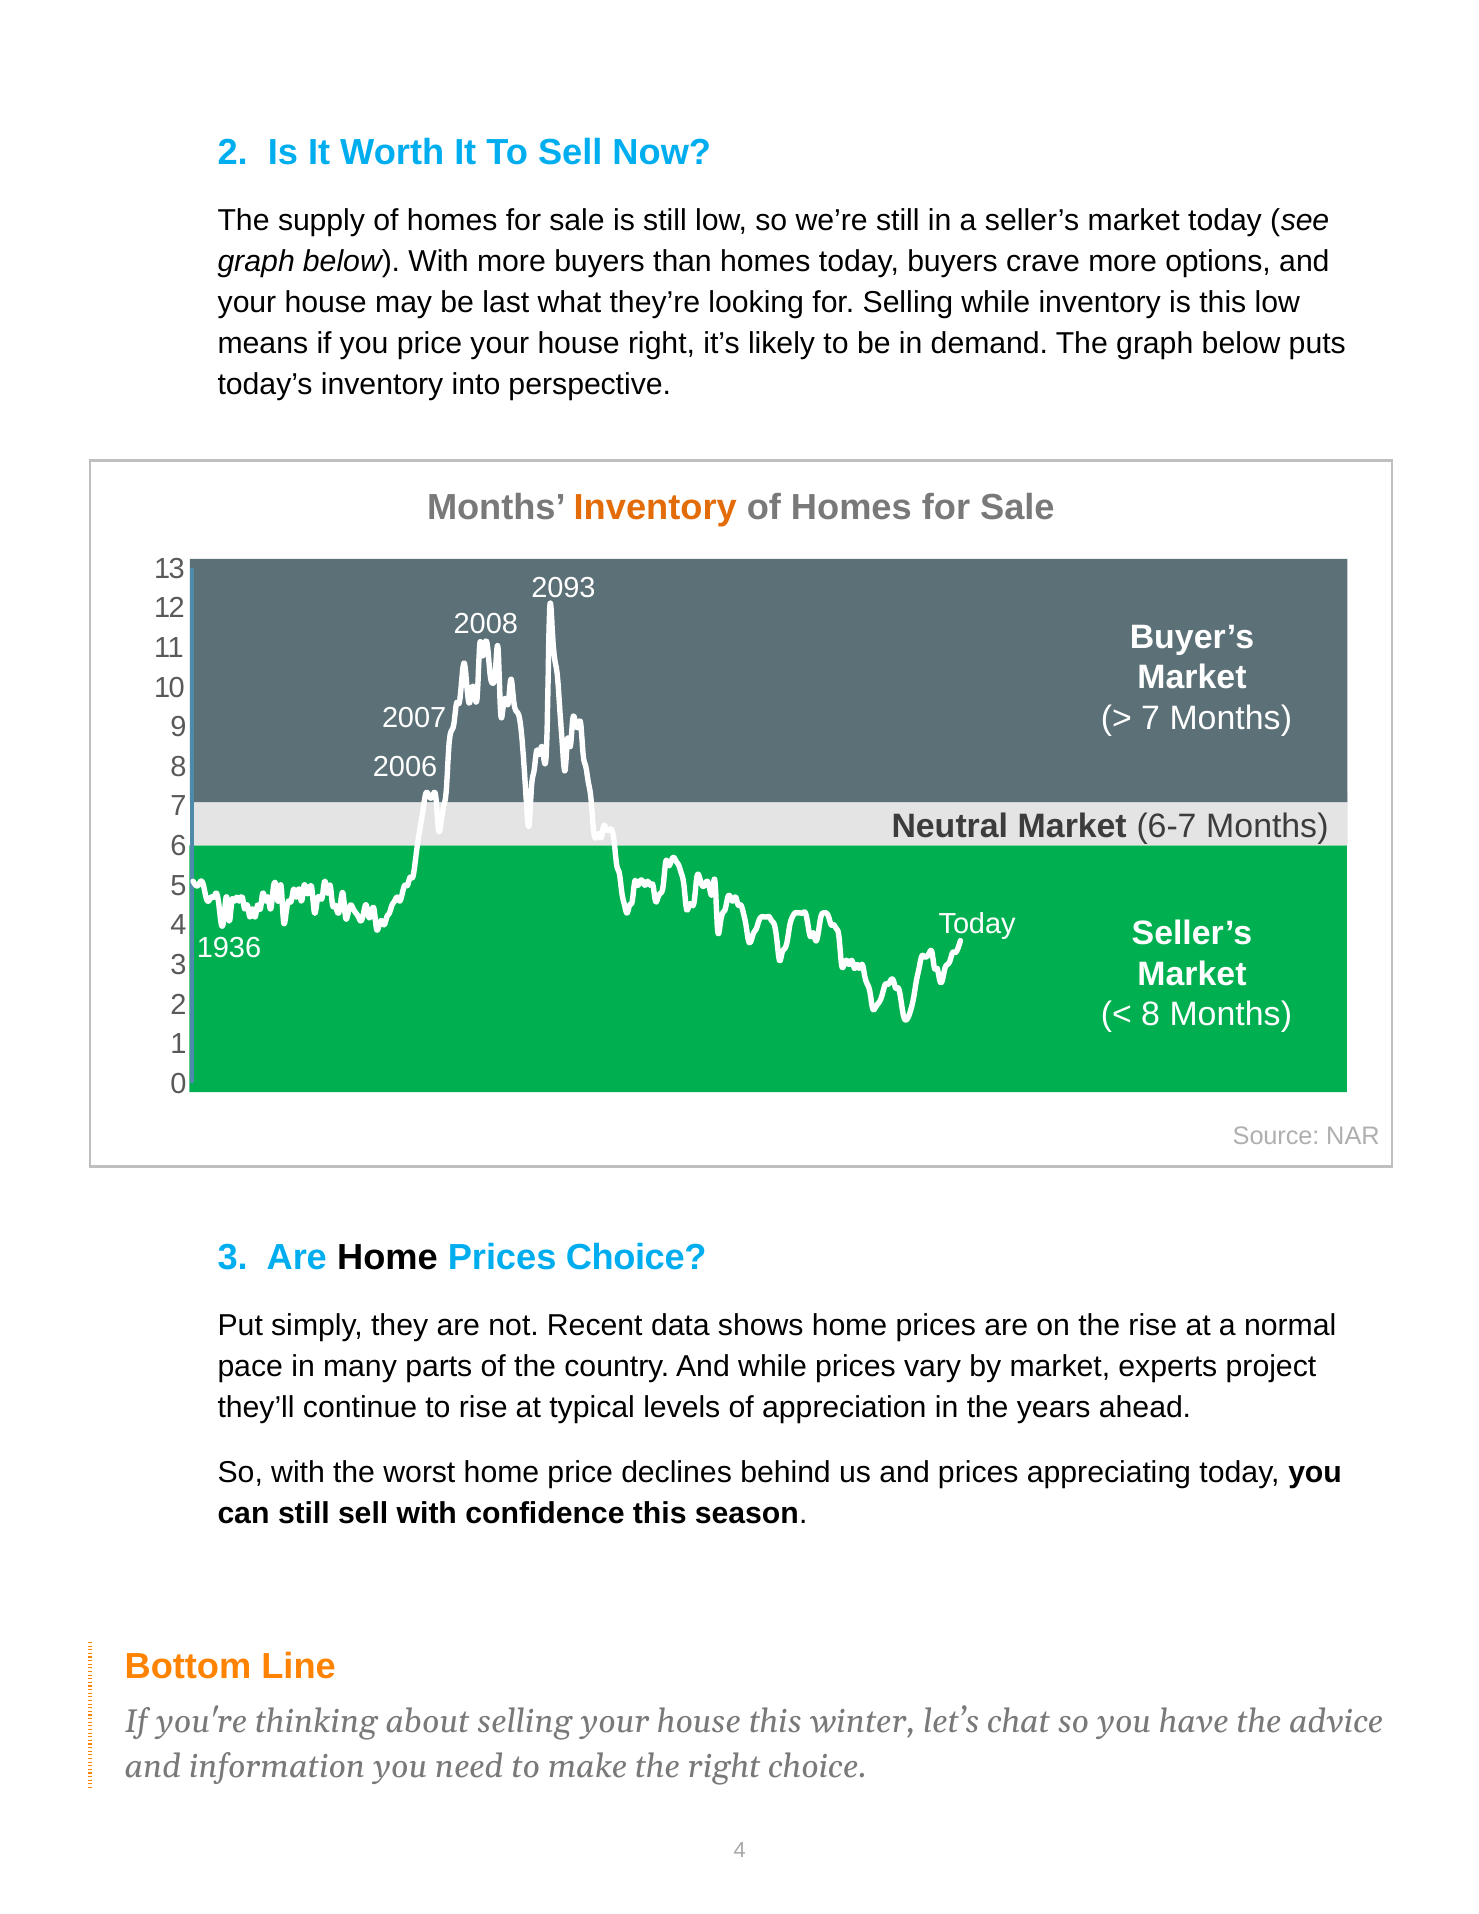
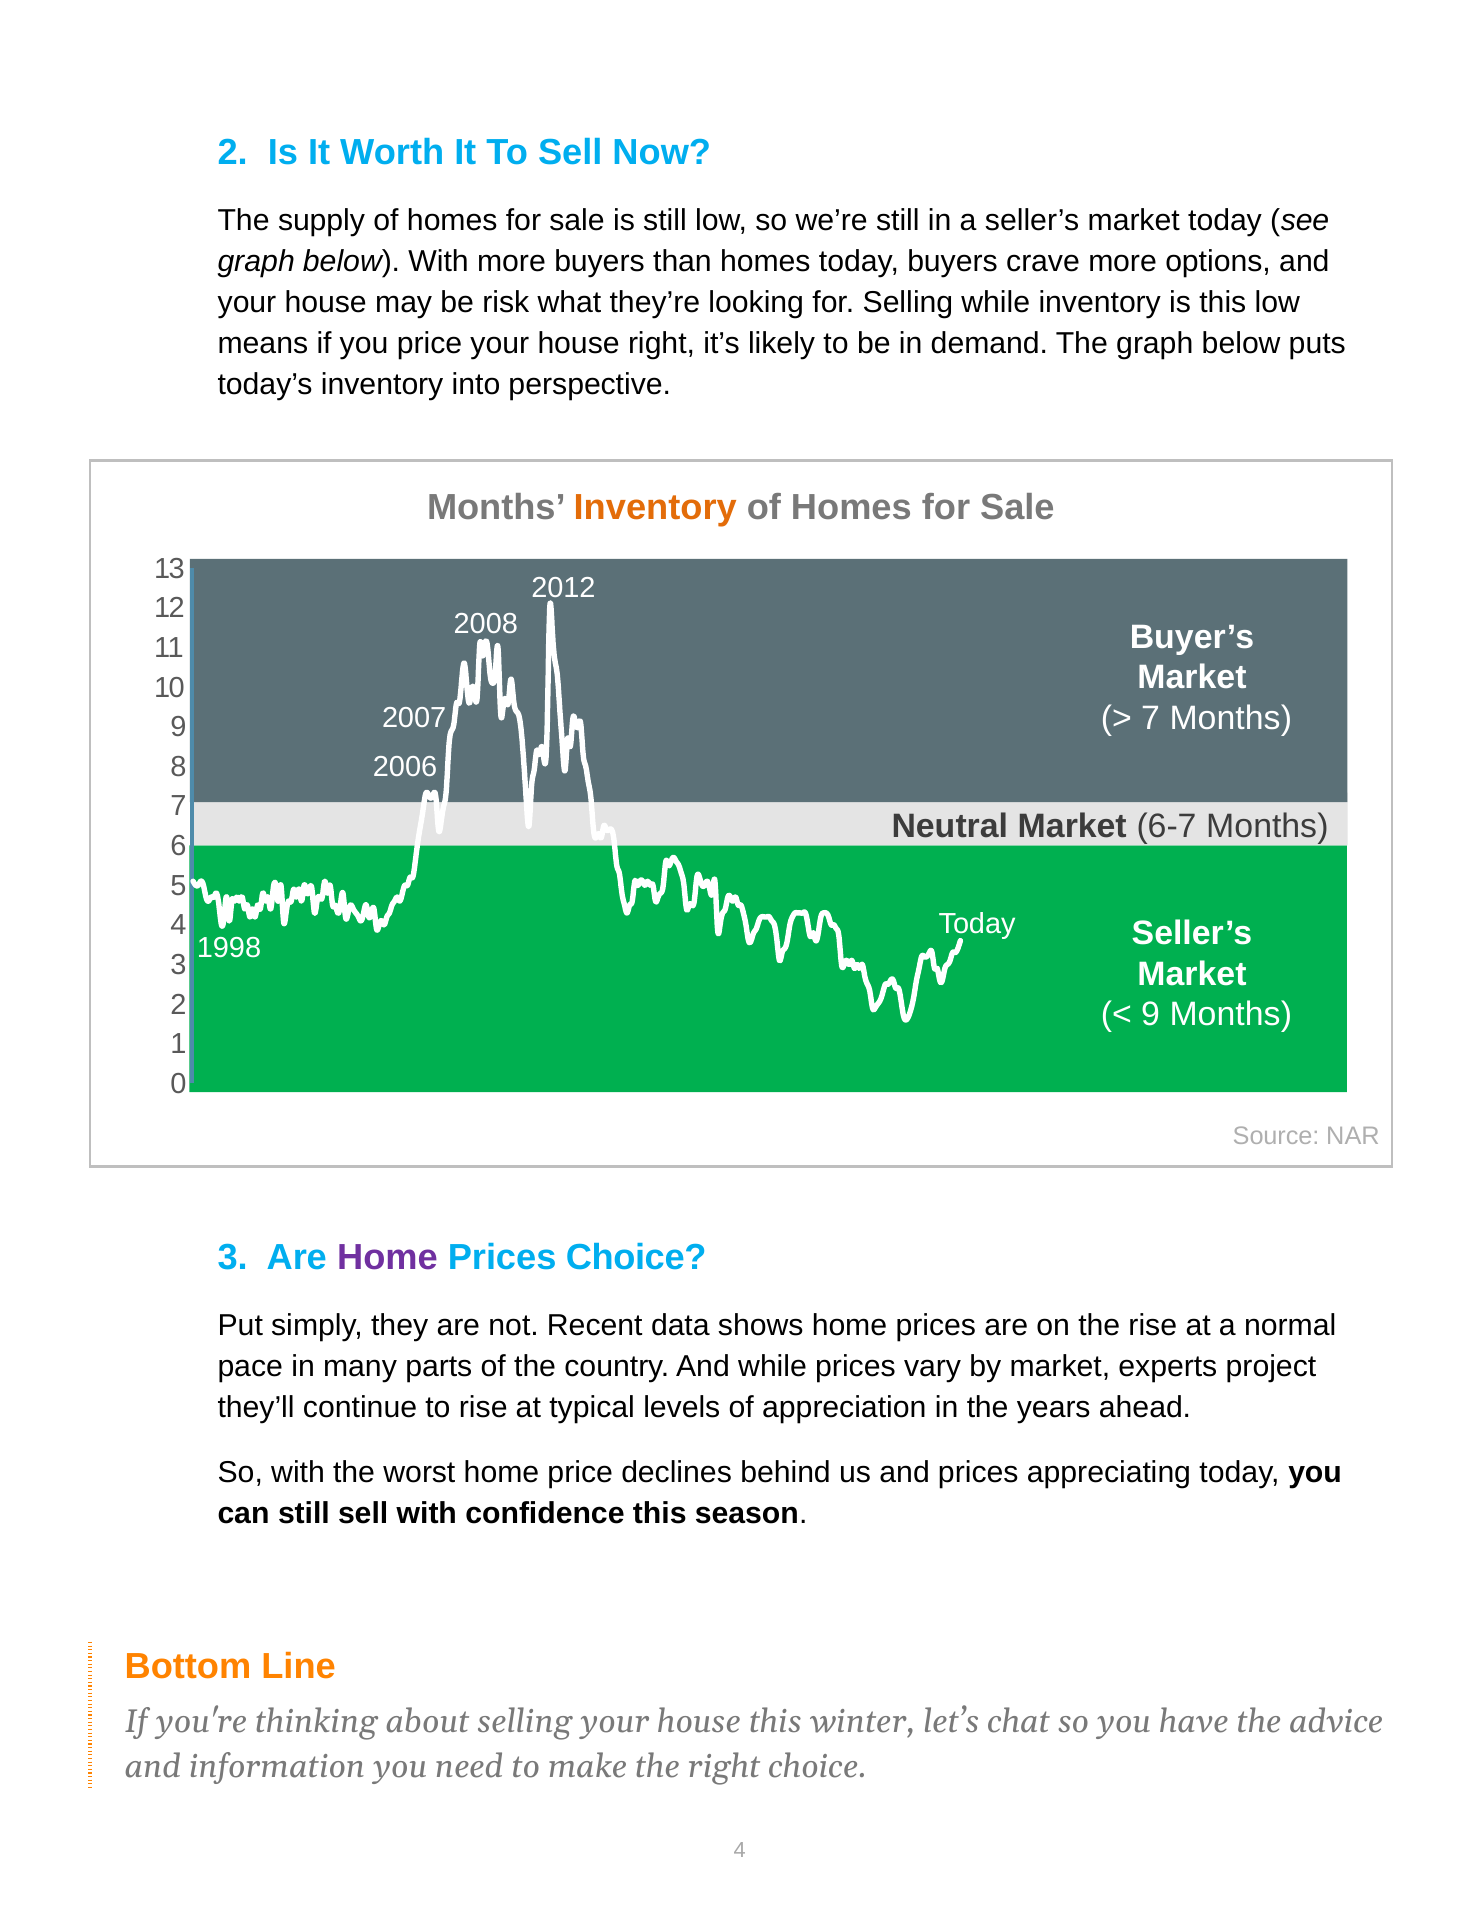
last: last -> risk
2093: 2093 -> 2012
1936: 1936 -> 1998
8 at (1151, 1015): 8 -> 9
Home at (387, 1258) colour: black -> purple
